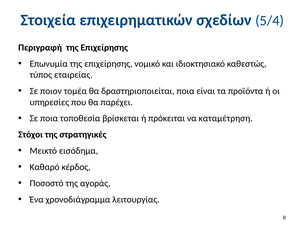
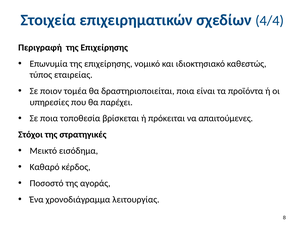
5/4: 5/4 -> 4/4
καταμέτρηση: καταμέτρηση -> απαιτούμενες
